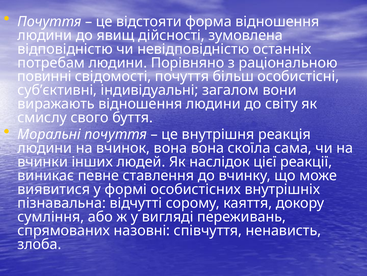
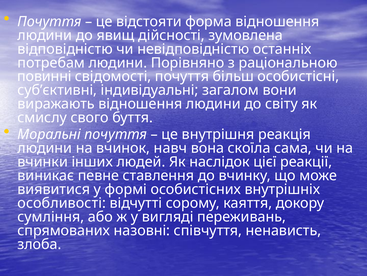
вчинок вона: вона -> навч
пізнавальна: пізнавальна -> особливості
